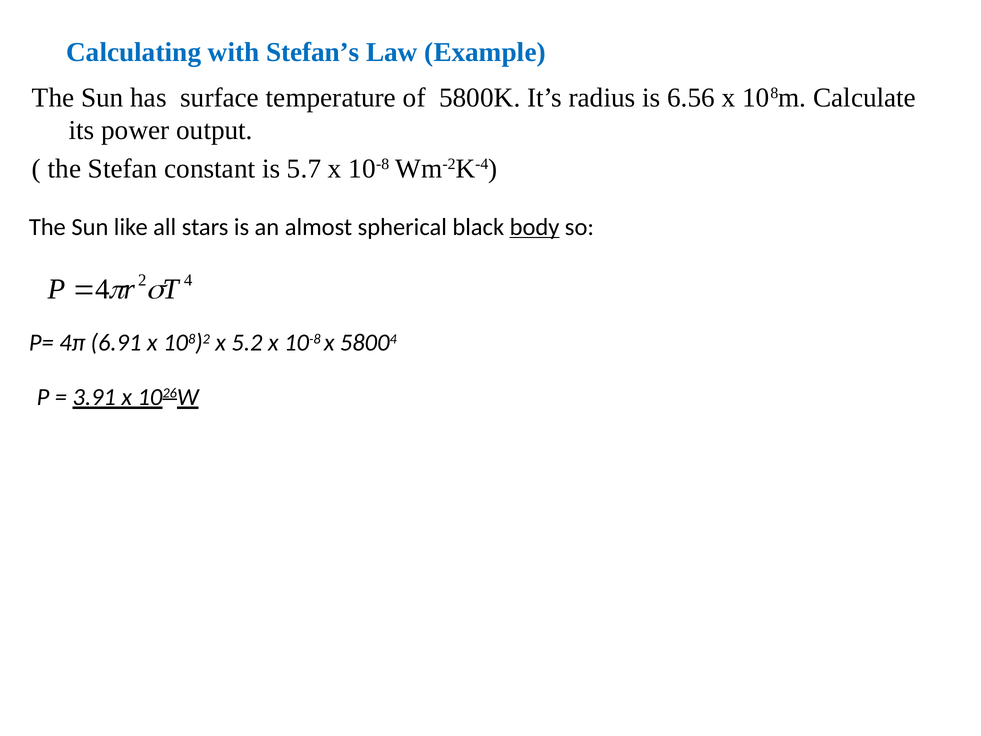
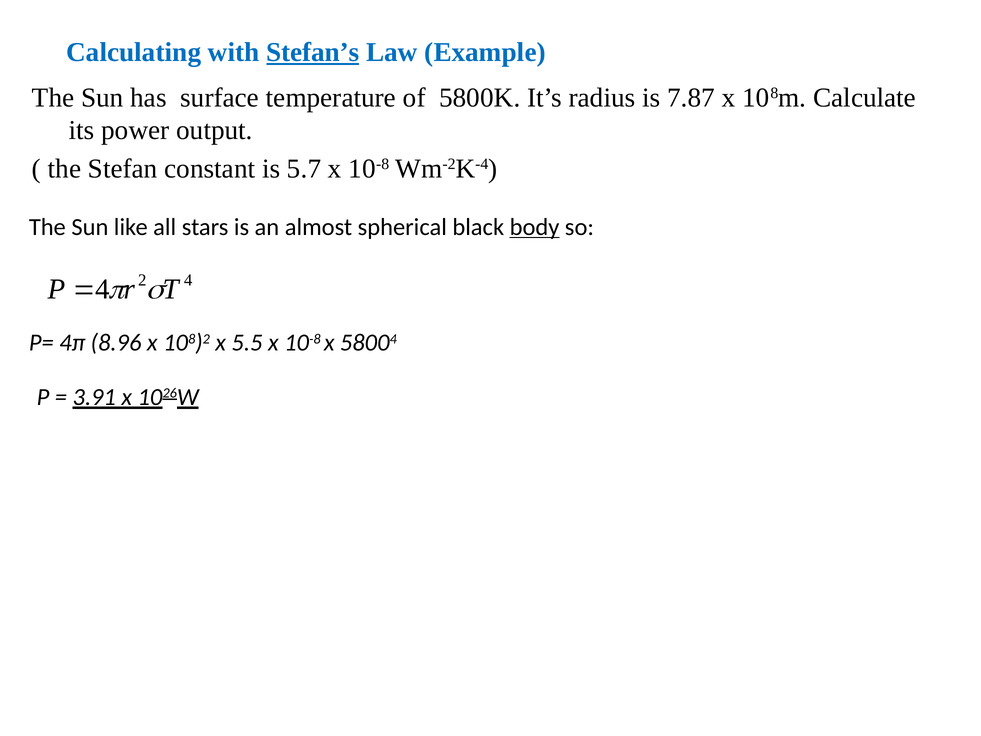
Stefan’s underline: none -> present
6.56: 6.56 -> 7.87
6.91: 6.91 -> 8.96
5.2: 5.2 -> 5.5
